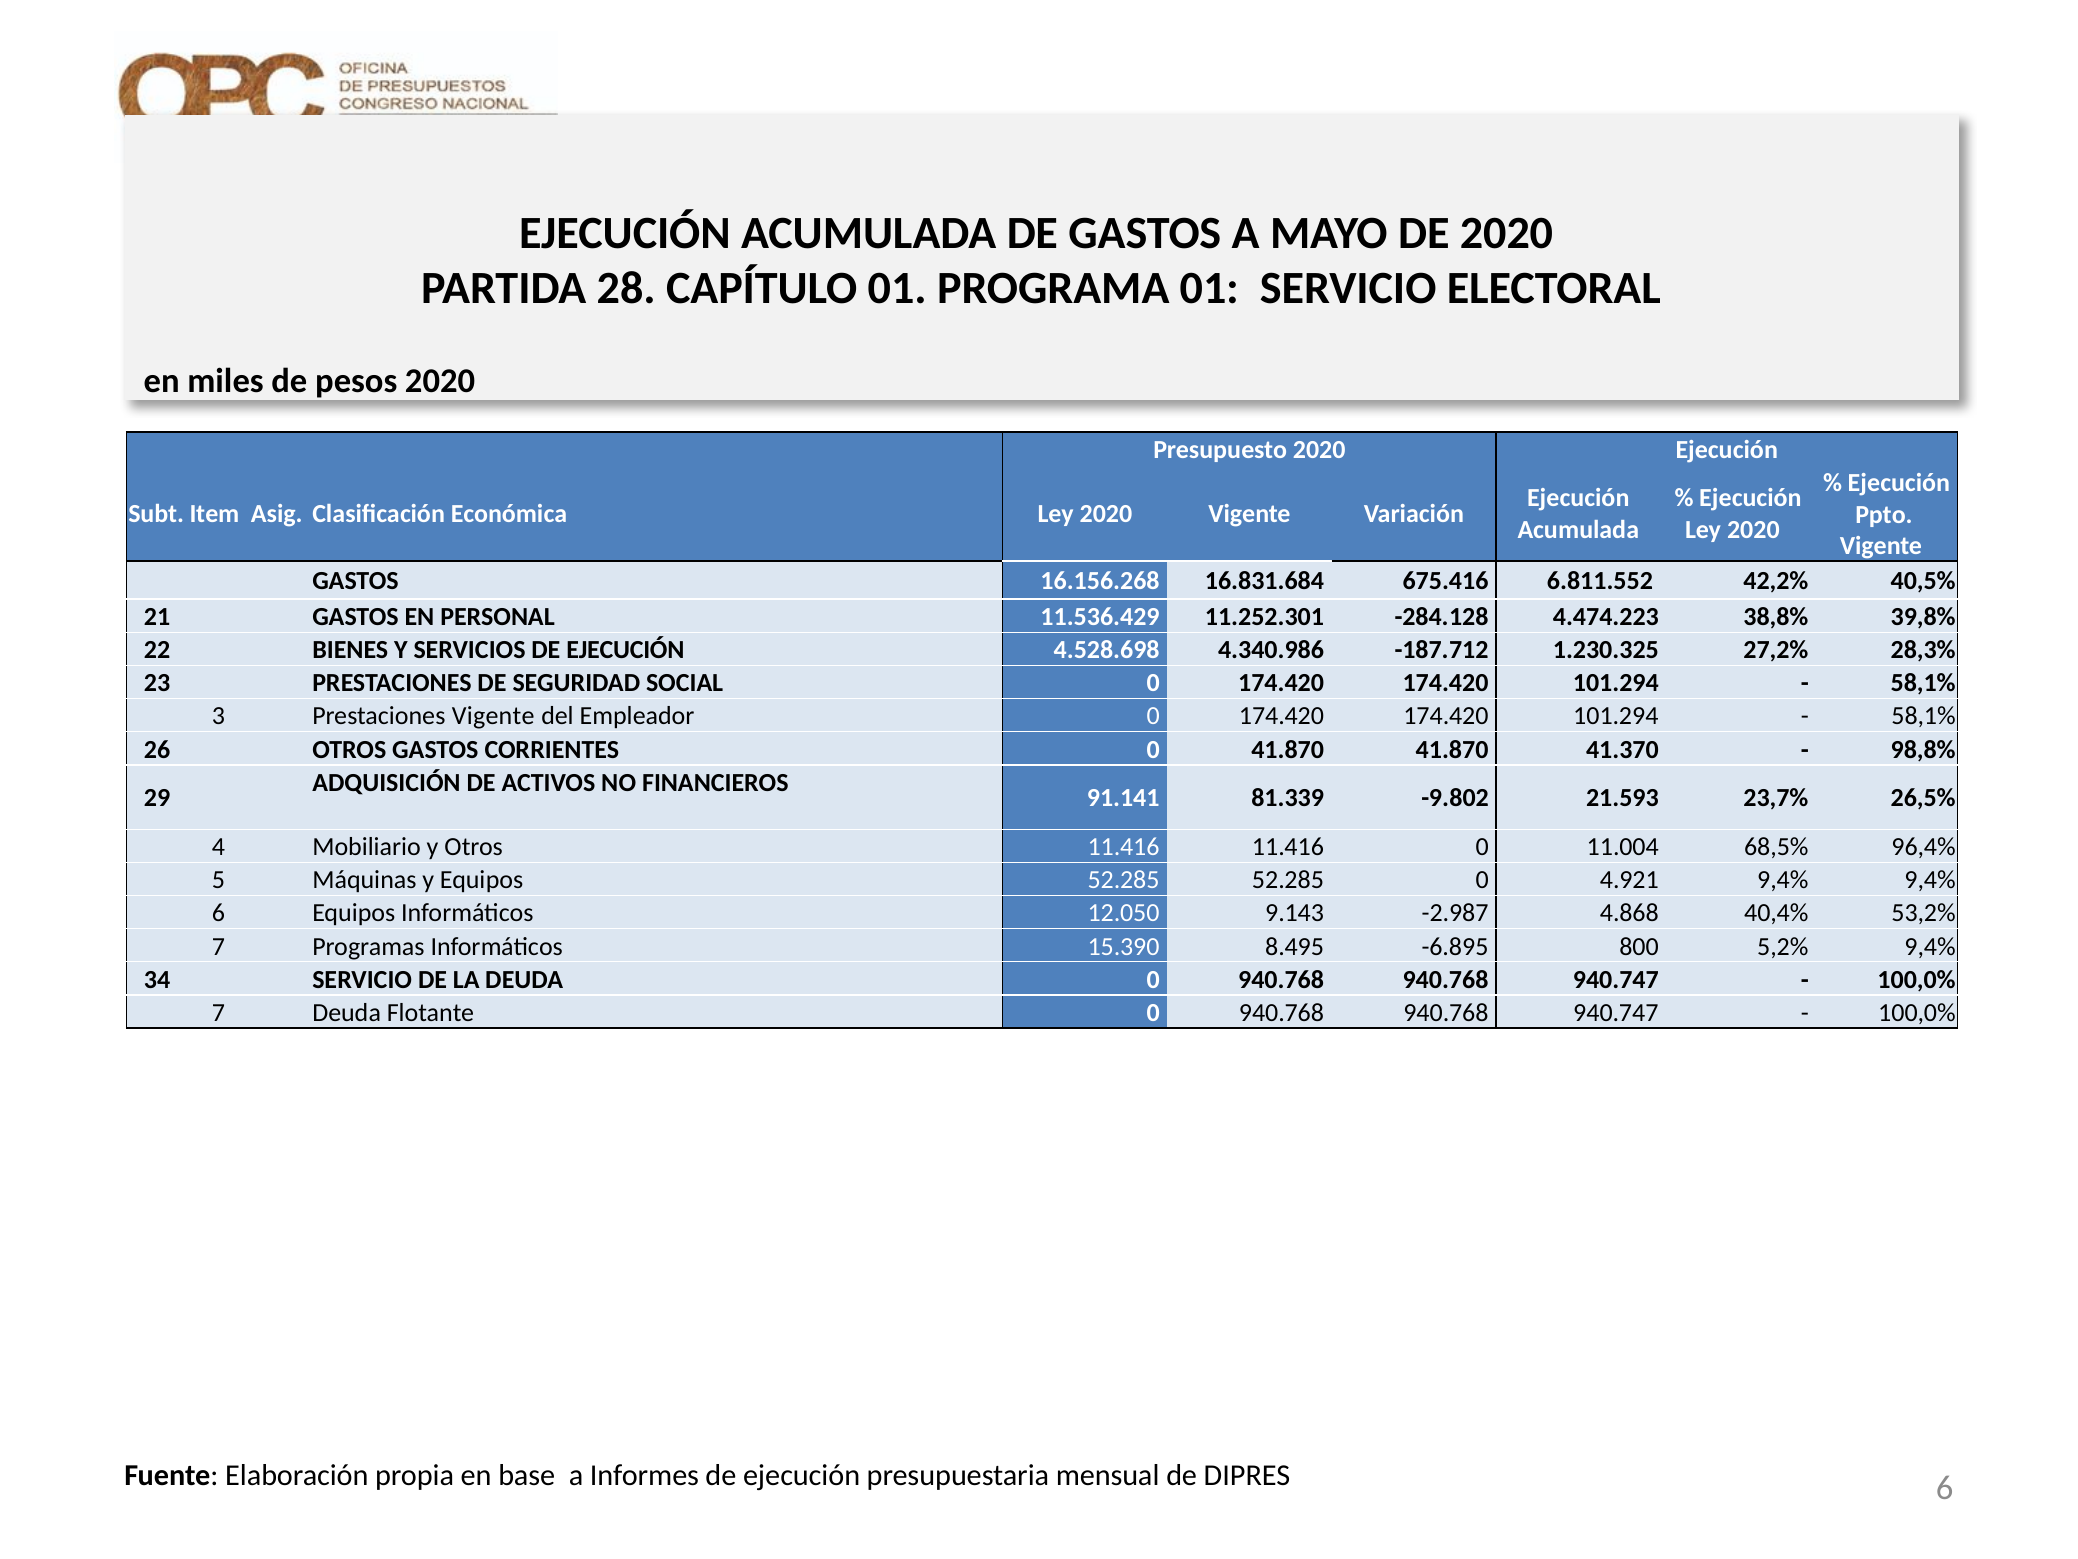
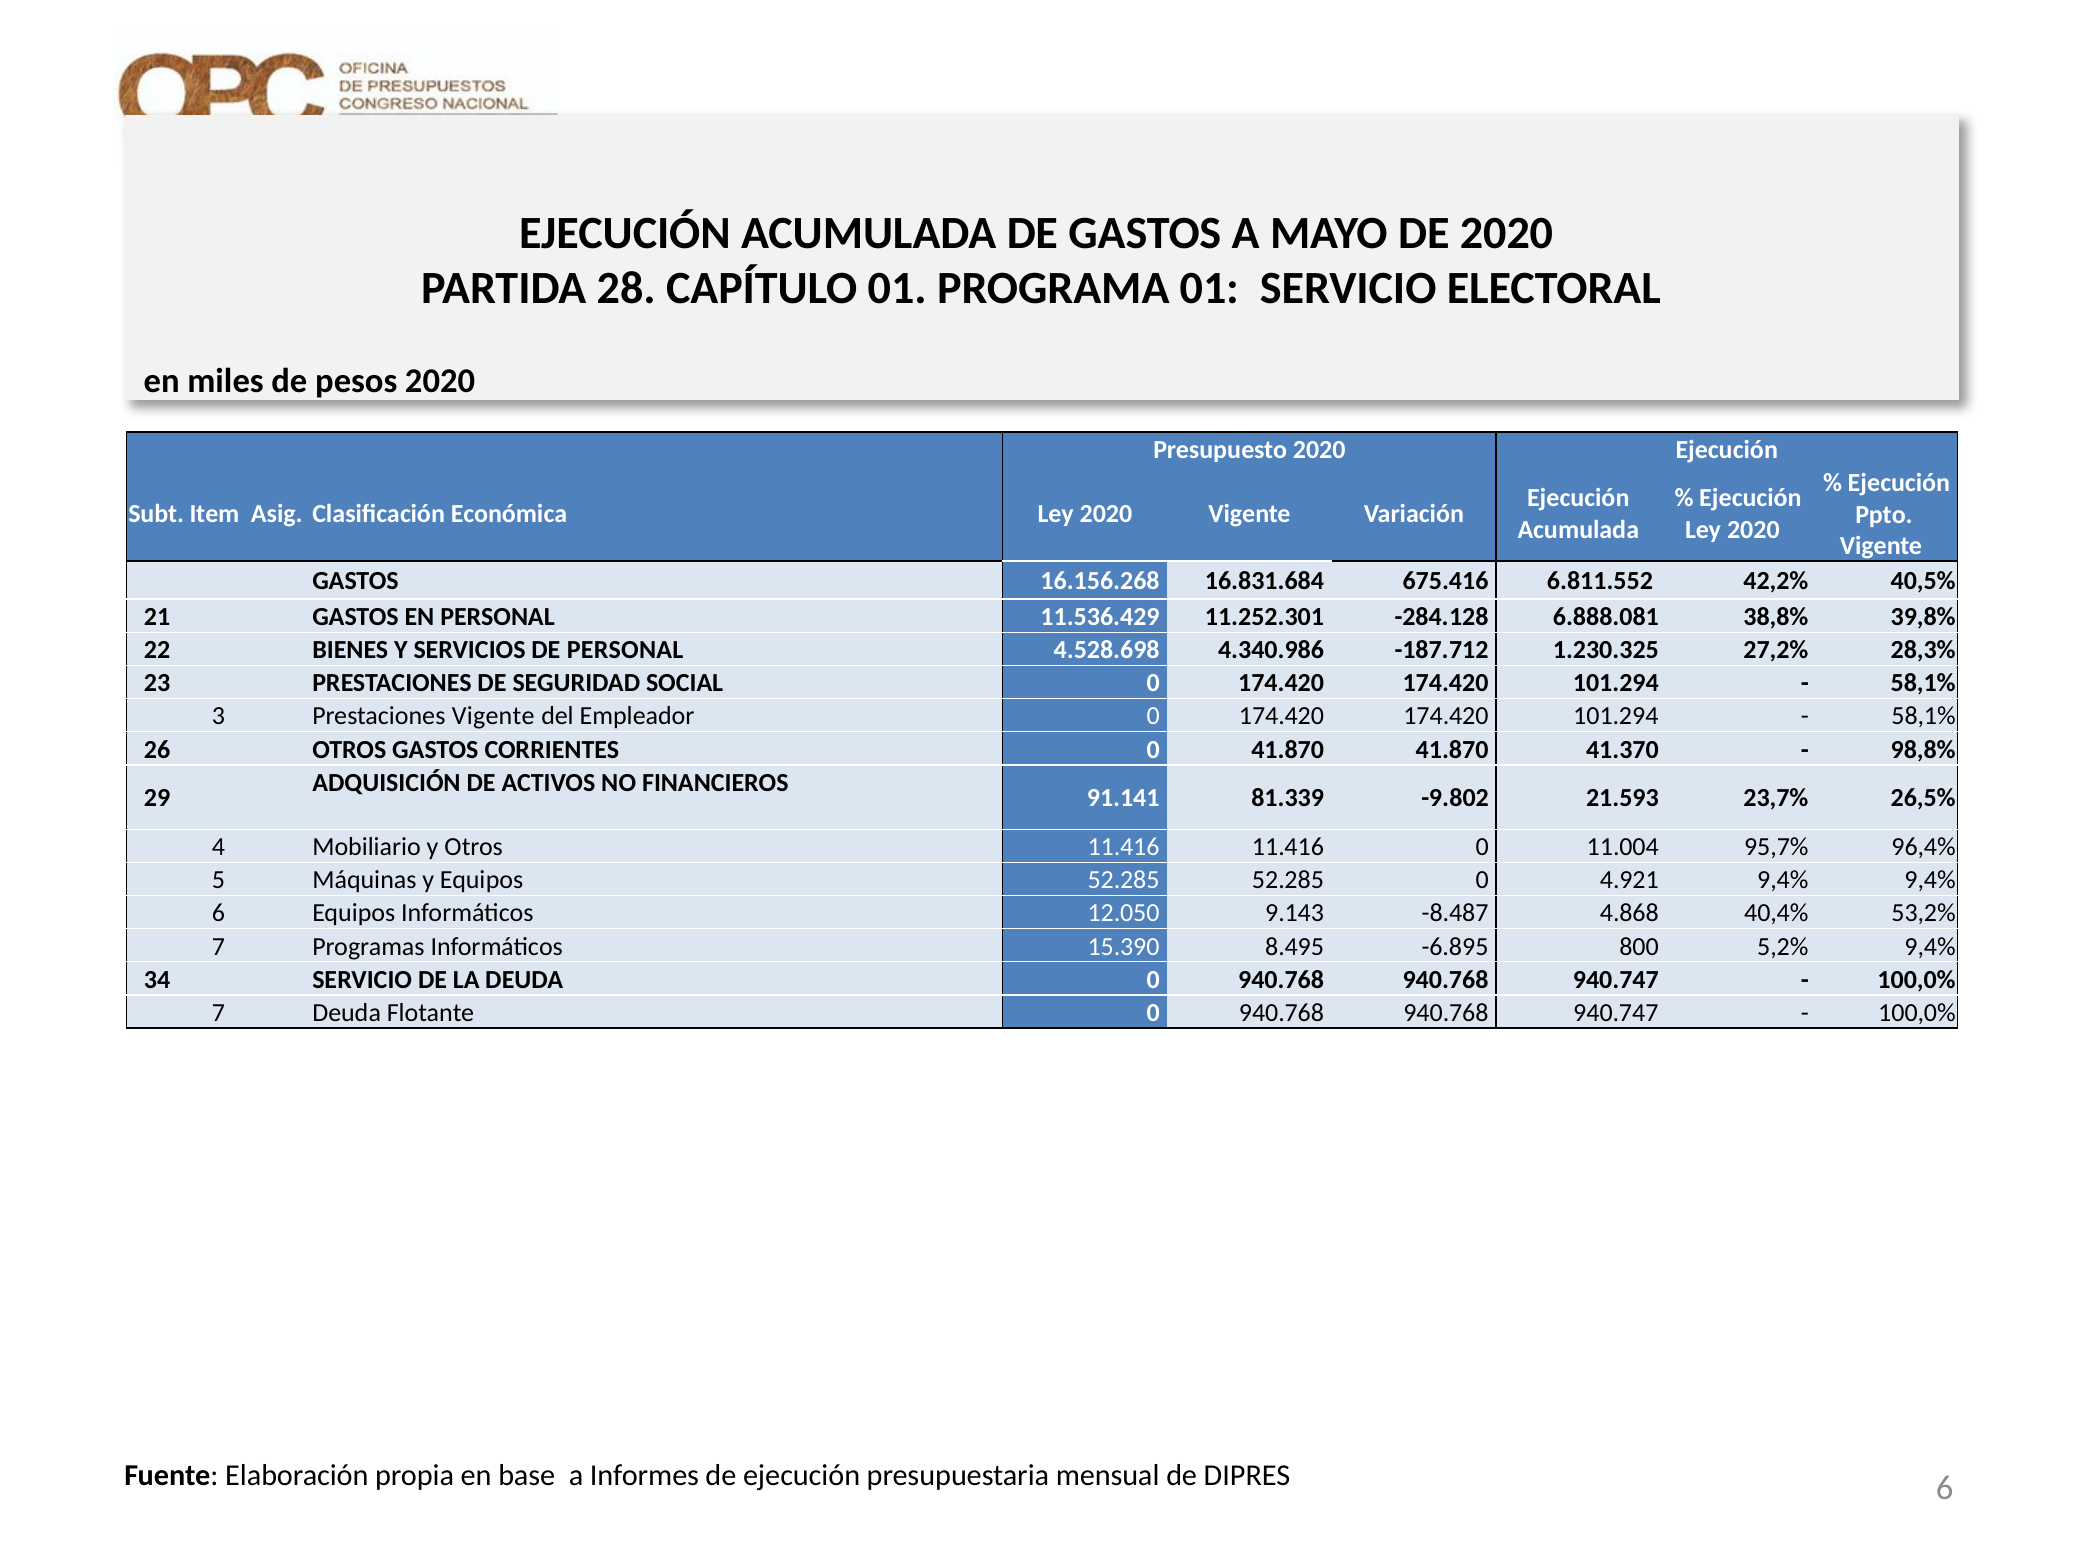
4.474.223: 4.474.223 -> 6.888.081
SERVICIOS DE EJECUCIÓN: EJECUCIÓN -> PERSONAL
68,5%: 68,5% -> 95,7%
-2.987: -2.987 -> -8.487
